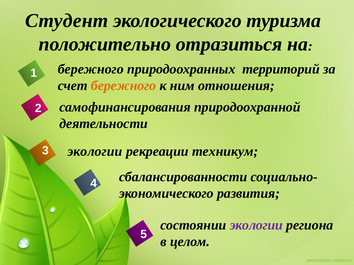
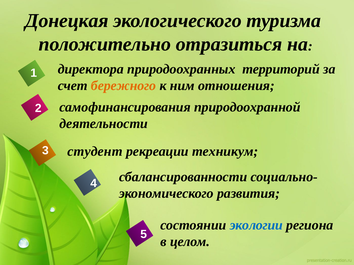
Студент: Студент -> Донецкая
бережного at (91, 69): бережного -> директора
экологии at (95, 152): экологии -> студент
экологии at (256, 226) colour: purple -> blue
